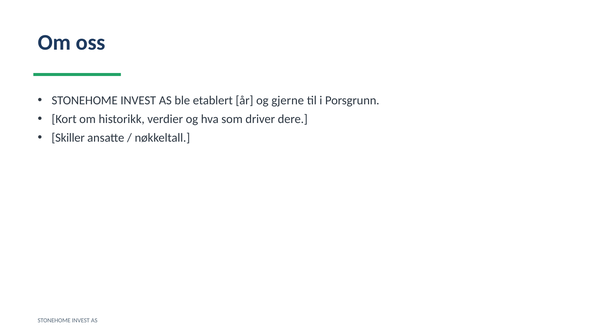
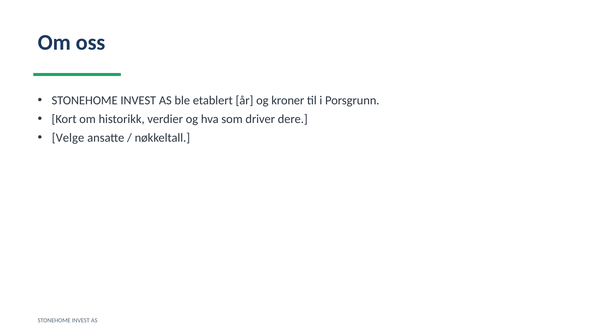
gjerne: gjerne -> kroner
Skiller: Skiller -> Velge
